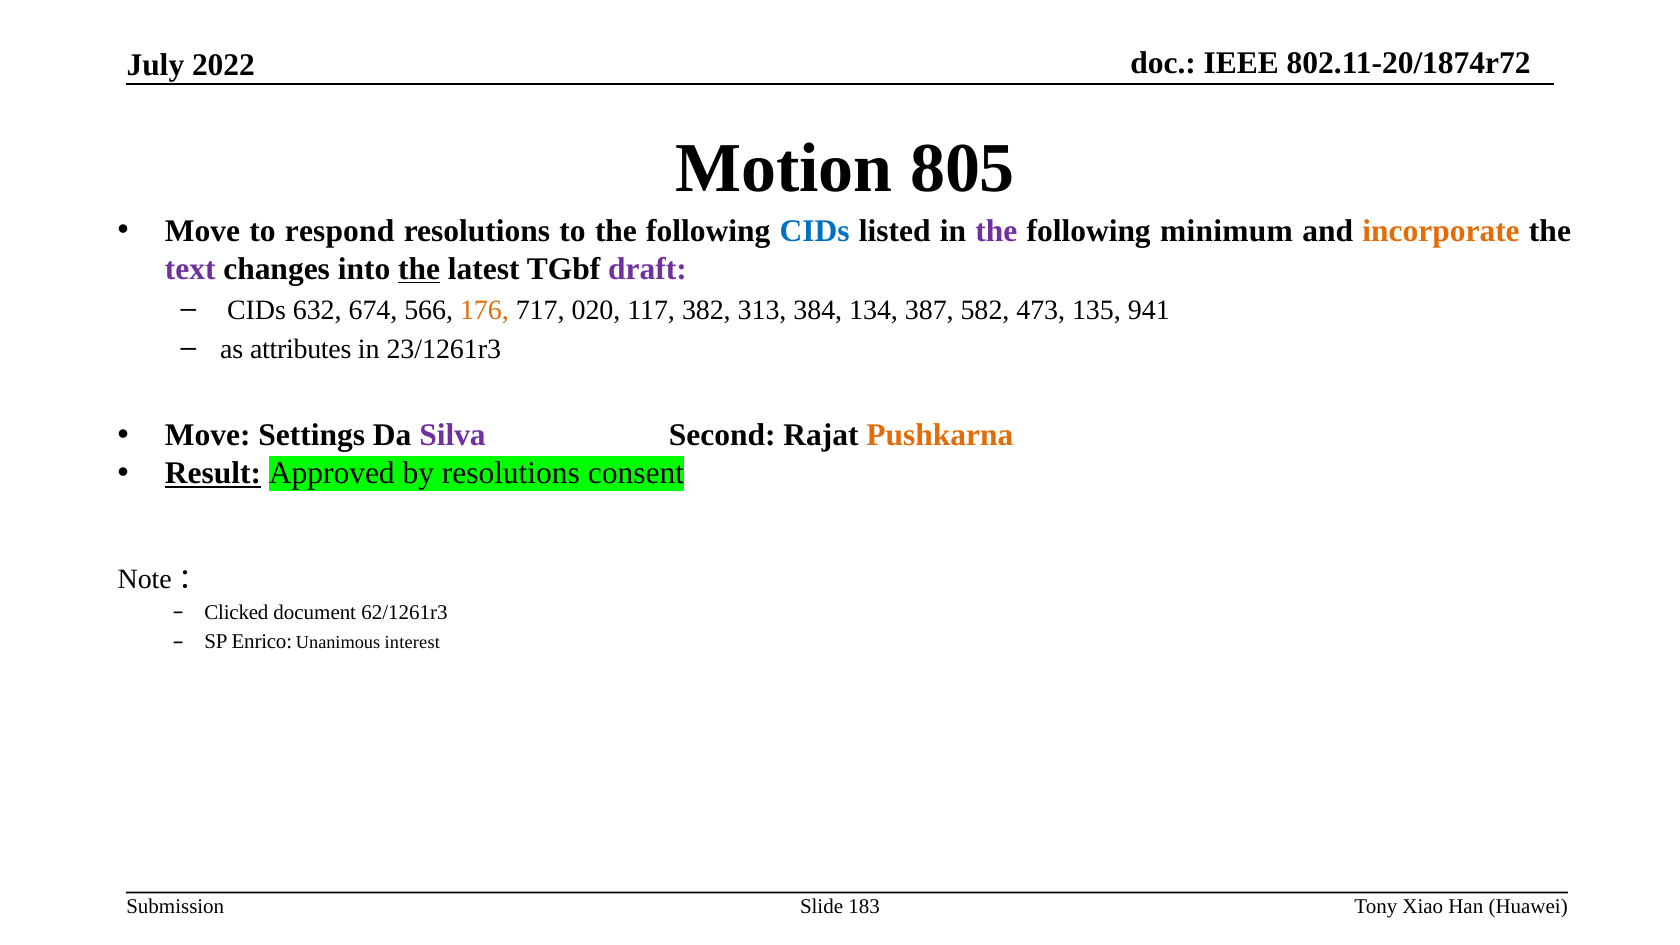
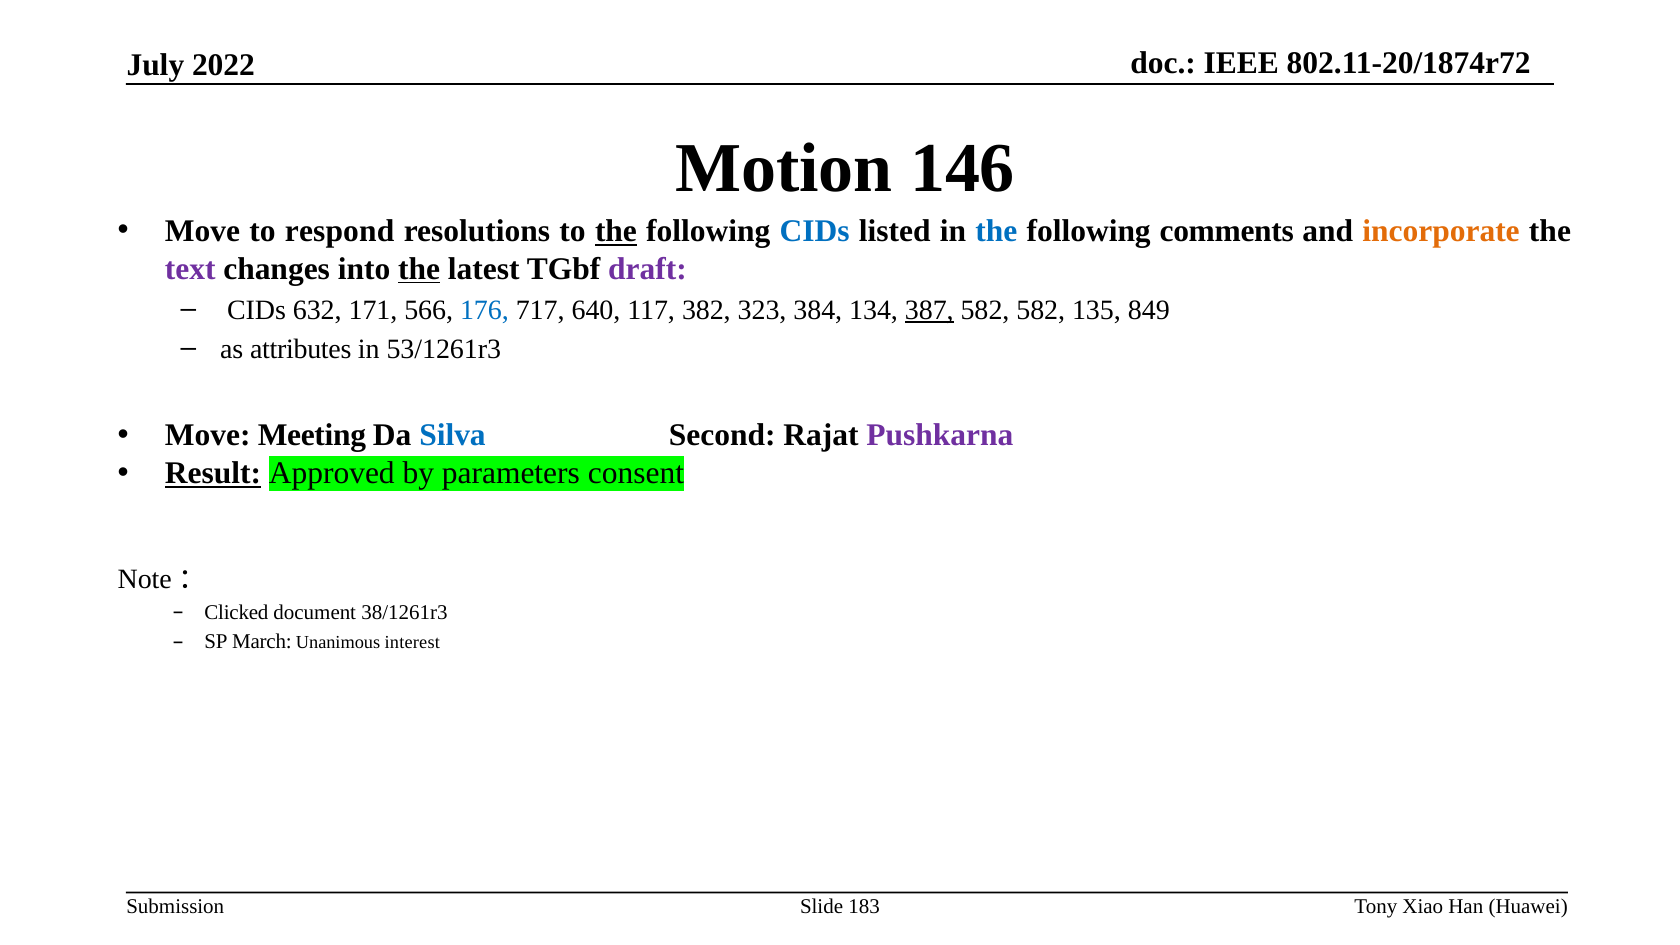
805: 805 -> 146
the at (616, 231) underline: none -> present
the at (996, 231) colour: purple -> blue
minimum: minimum -> comments
674: 674 -> 171
176 colour: orange -> blue
020: 020 -> 640
313: 313 -> 323
387 underline: none -> present
582 473: 473 -> 582
941: 941 -> 849
23/1261r3: 23/1261r3 -> 53/1261r3
Settings: Settings -> Meeting
Silva colour: purple -> blue
Pushkarna colour: orange -> purple
by resolutions: resolutions -> parameters
62/1261r3: 62/1261r3 -> 38/1261r3
Enrico: Enrico -> March
